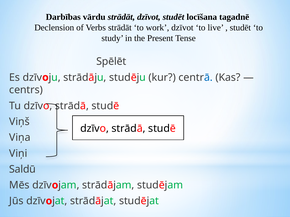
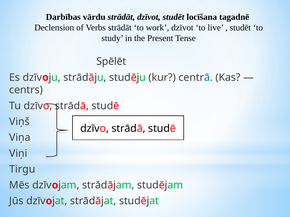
Saldū: Saldū -> Tirgu
